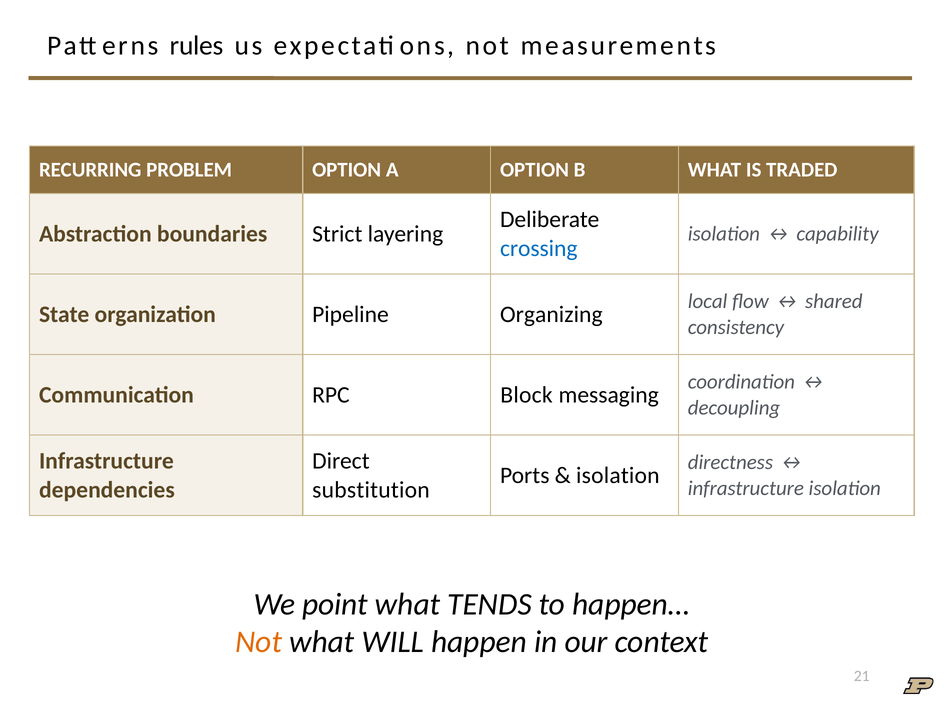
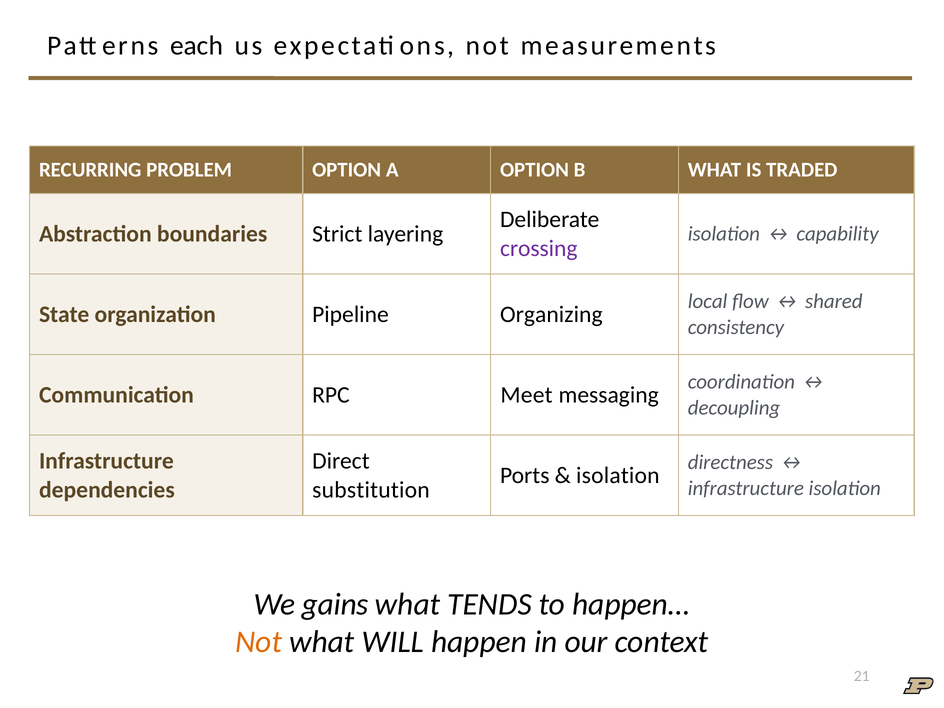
rules: rules -> each
crossing colour: blue -> purple
Block: Block -> Meet
point: point -> gains
